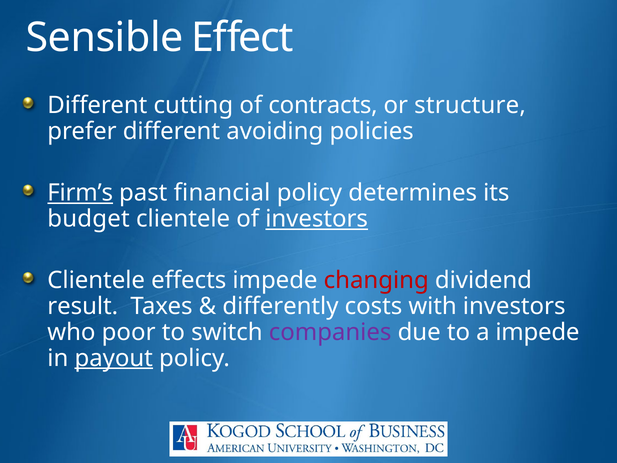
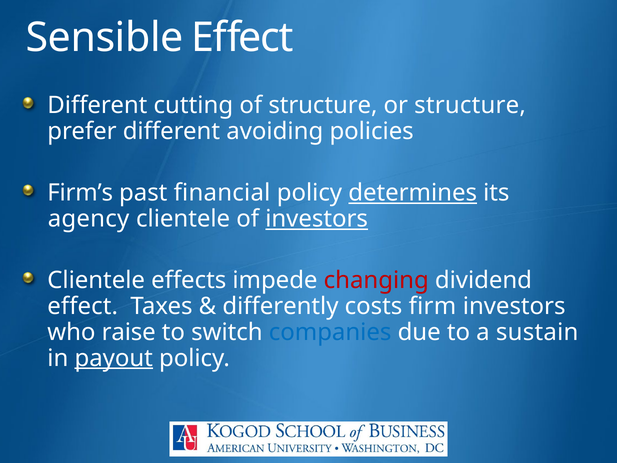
of contracts: contracts -> structure
Firm’s underline: present -> none
determines underline: none -> present
budget: budget -> agency
result at (83, 306): result -> effect
with: with -> firm
poor: poor -> raise
companies colour: purple -> blue
a impede: impede -> sustain
